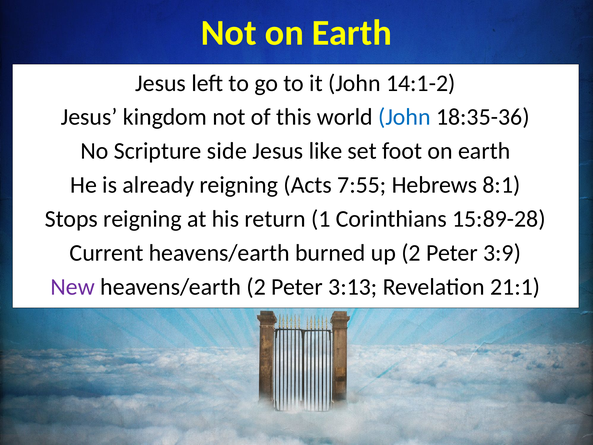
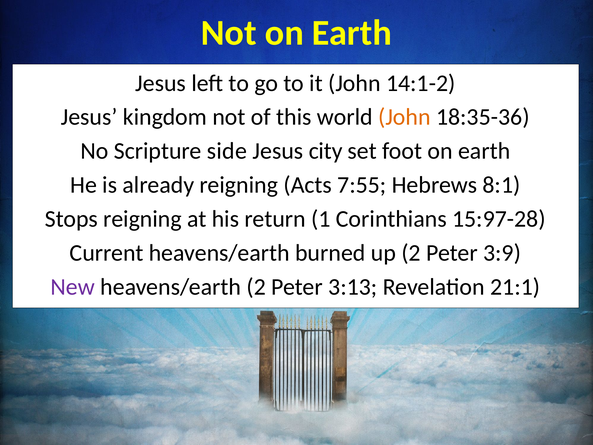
John at (404, 117) colour: blue -> orange
like: like -> city
15:89-28: 15:89-28 -> 15:97-28
